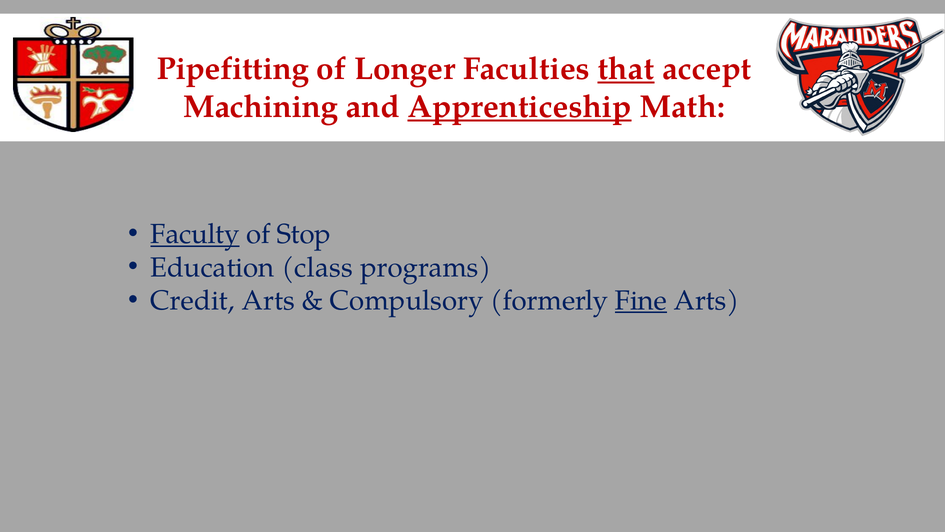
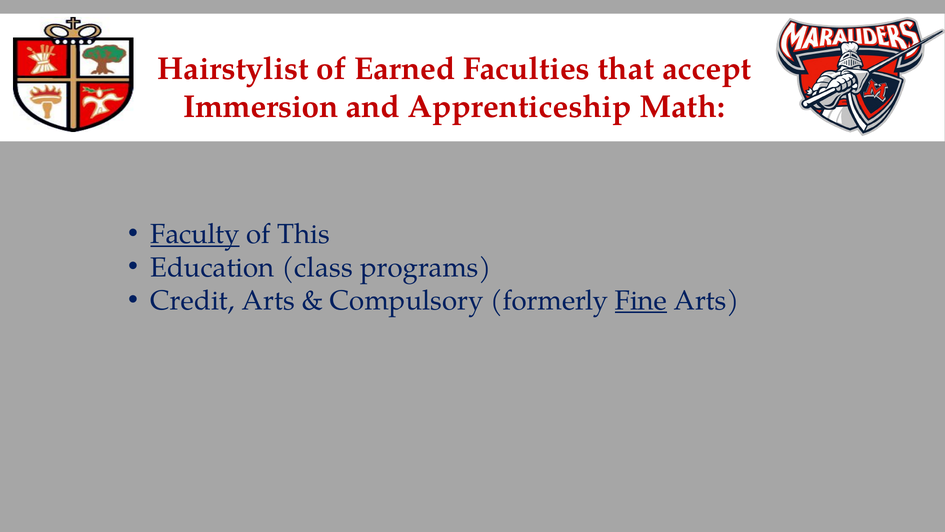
Pipefitting: Pipefitting -> Hairstylist
Longer: Longer -> Earned
that underline: present -> none
Machining: Machining -> Immersion
Apprenticeship underline: present -> none
Stop: Stop -> This
